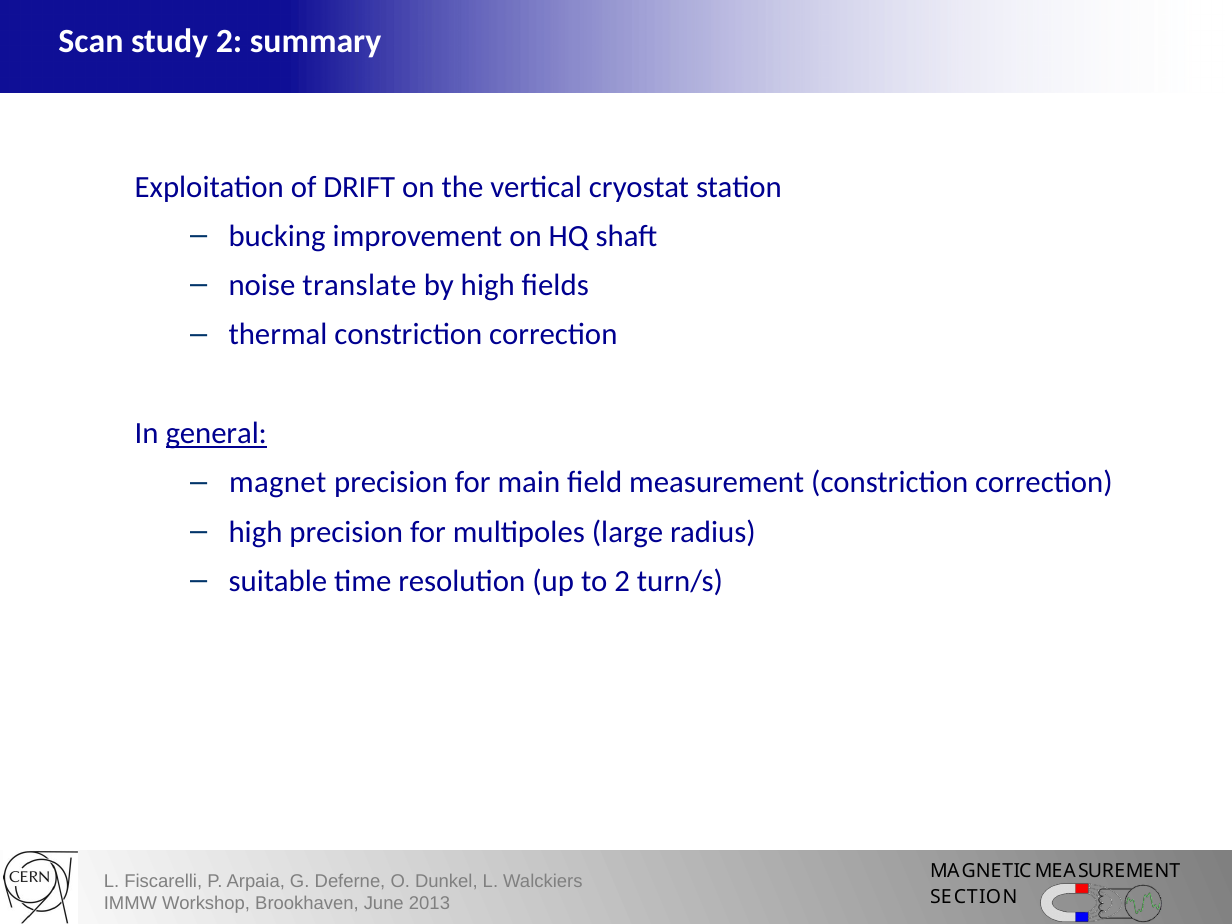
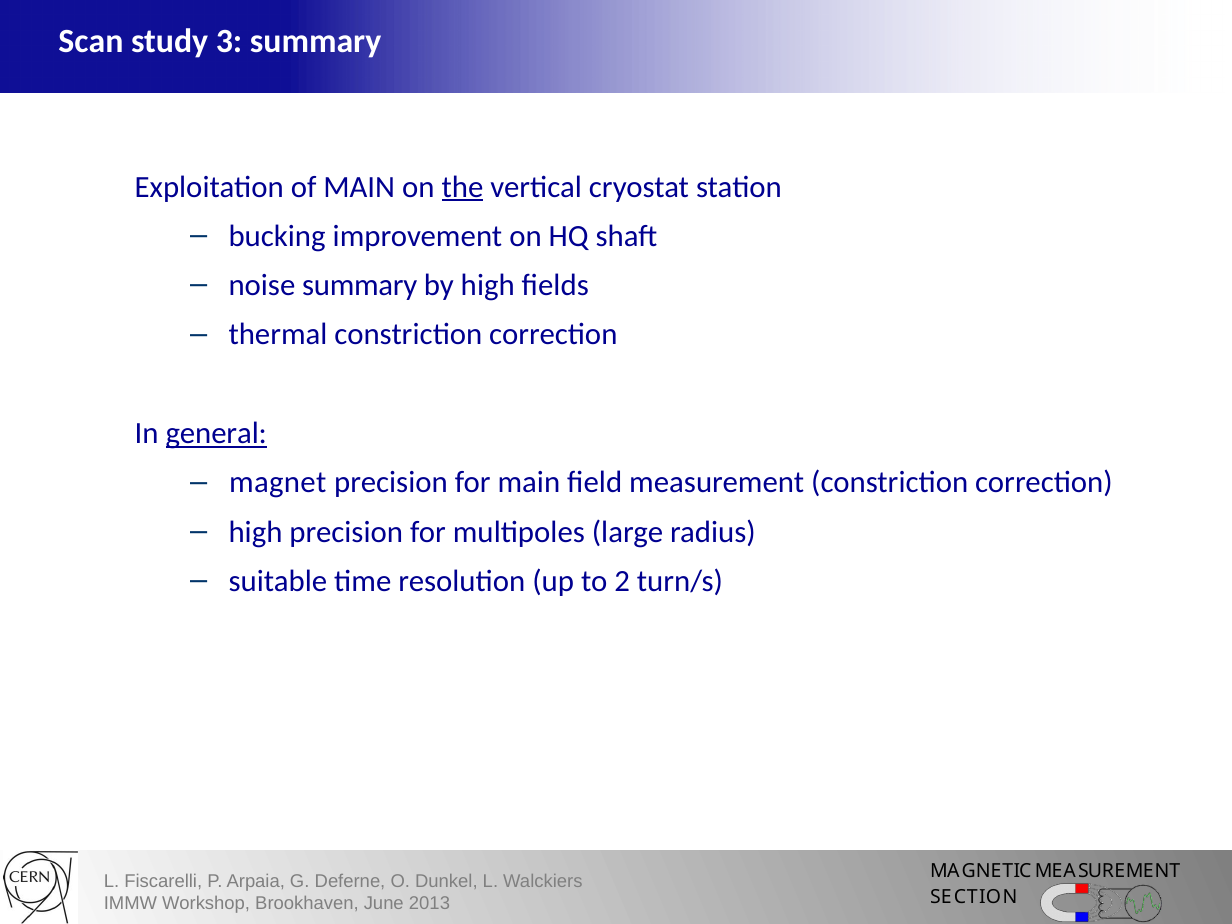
study 2: 2 -> 3
of DRIFT: DRIFT -> MAIN
the underline: none -> present
noise translate: translate -> summary
